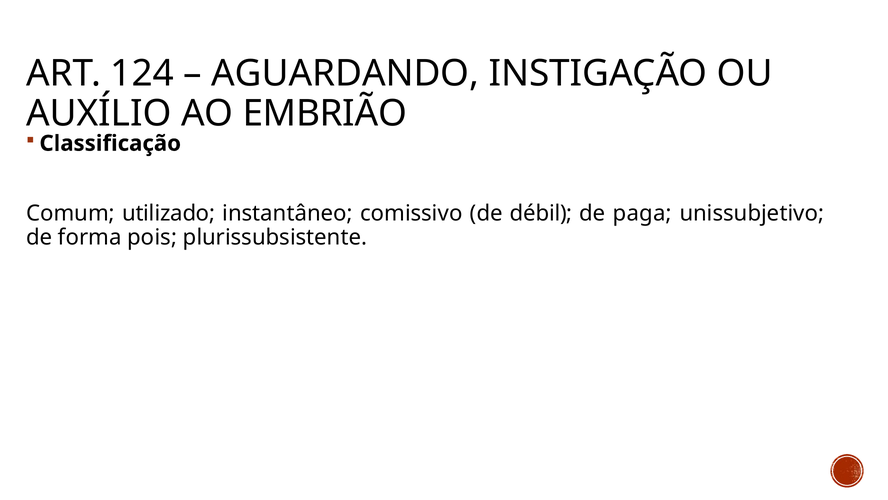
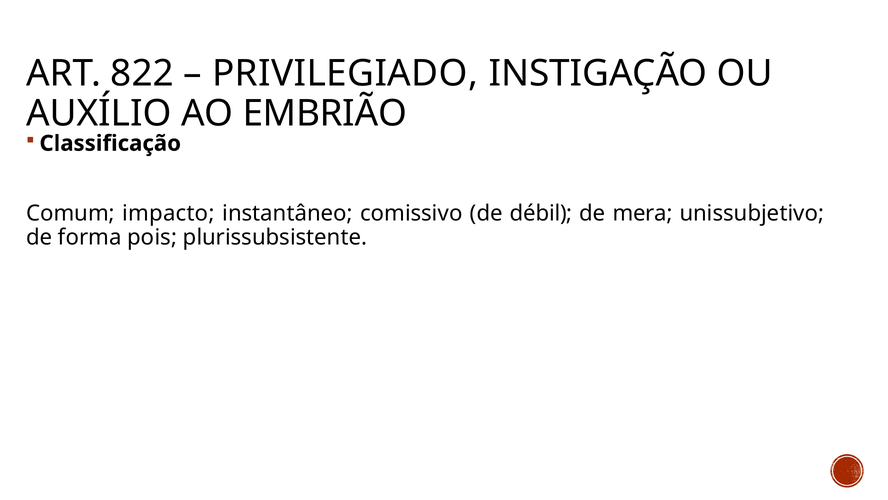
124: 124 -> 822
AGUARDANDO: AGUARDANDO -> PRIVILEGIADO
utilizado: utilizado -> impacto
paga: paga -> mera
